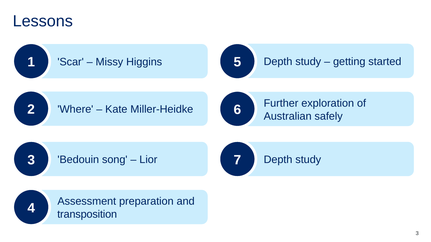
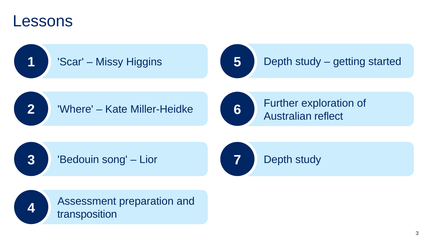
safely: safely -> reflect
